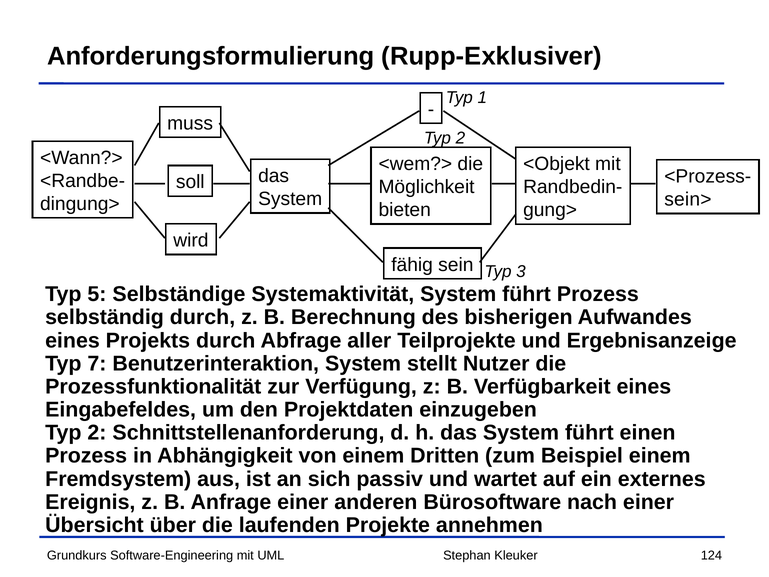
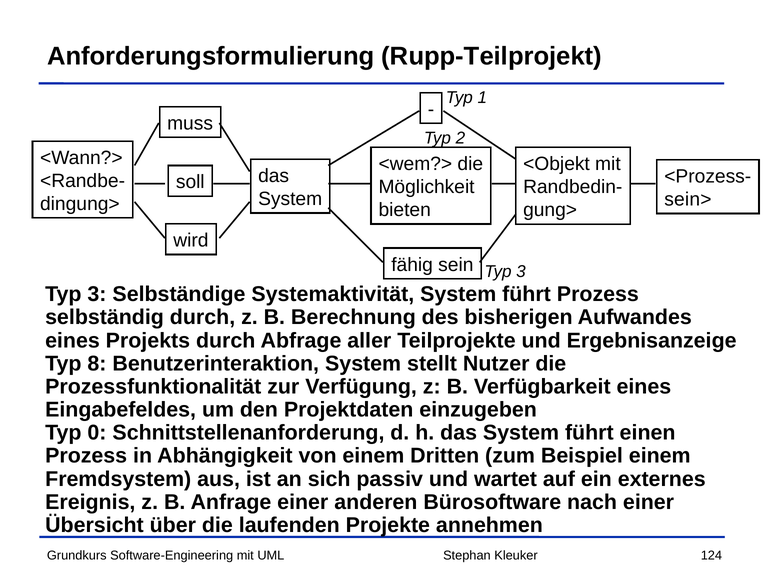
Rupp-Exklusiver: Rupp-Exklusiver -> Rupp-Teilprojekt
5 at (97, 294): 5 -> 3
7: 7 -> 8
2 at (97, 433): 2 -> 0
